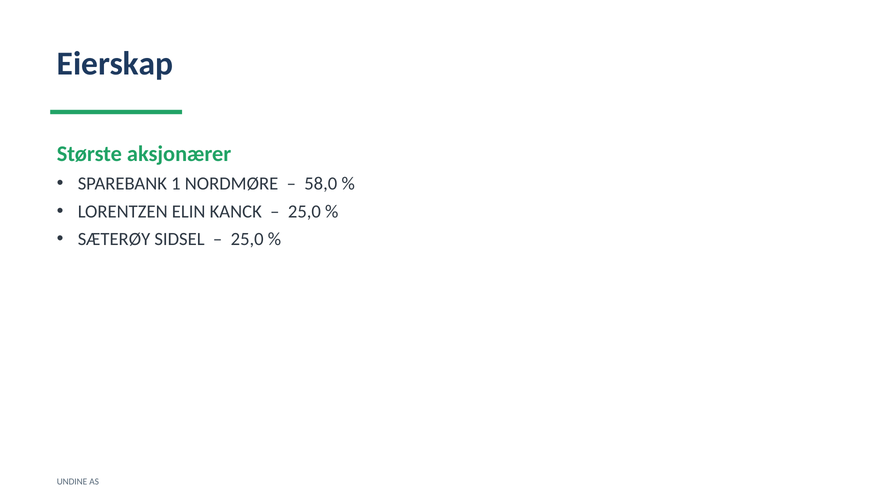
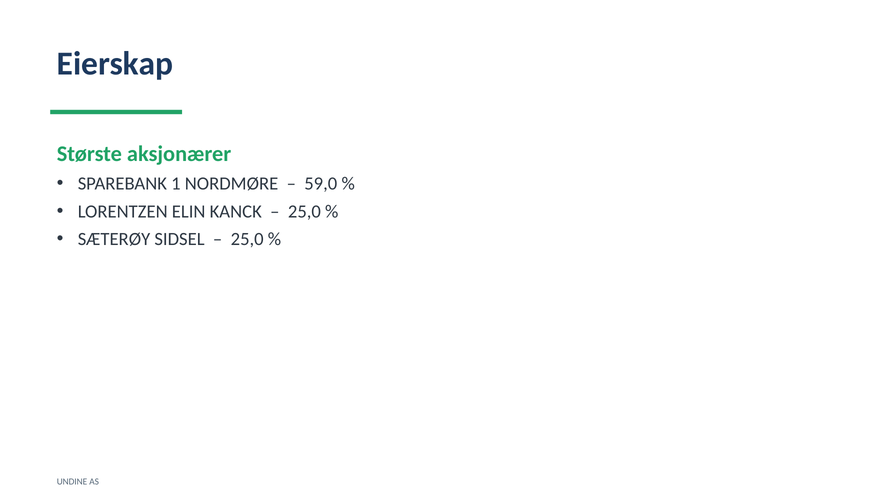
58,0: 58,0 -> 59,0
